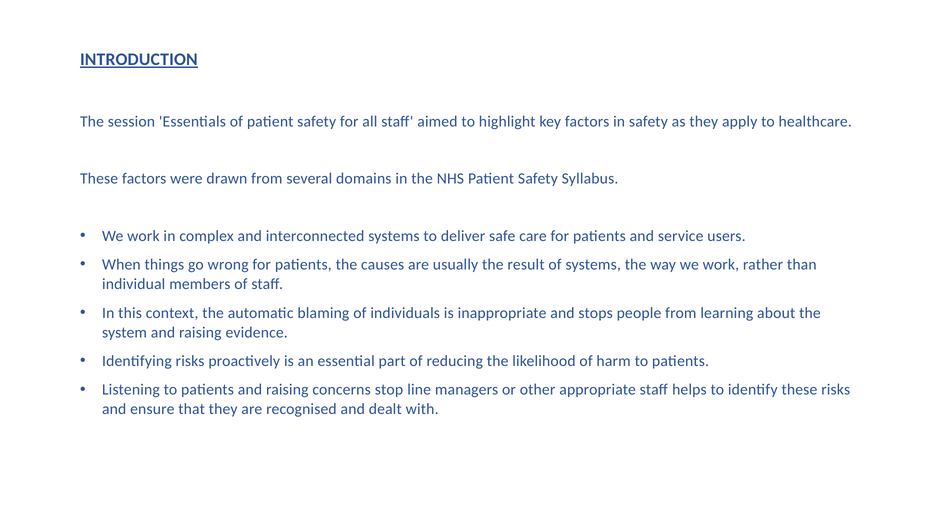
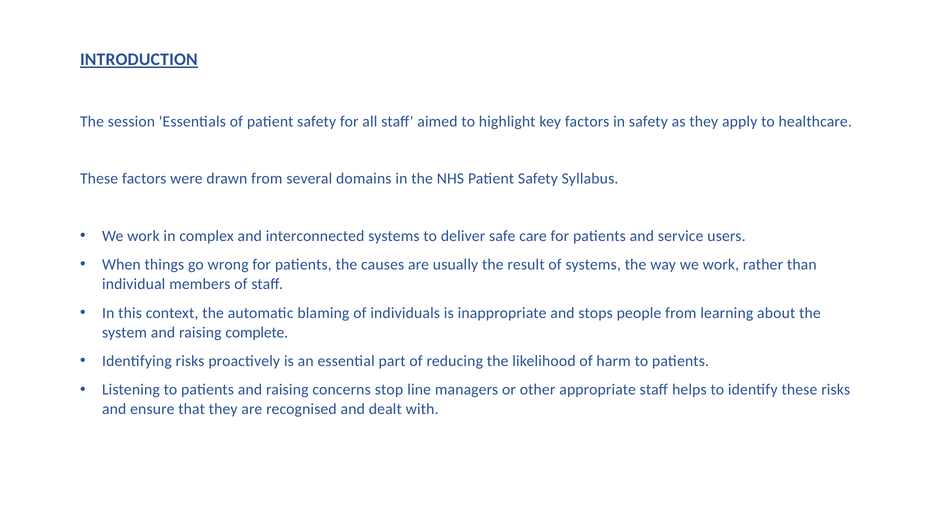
evidence: evidence -> complete
